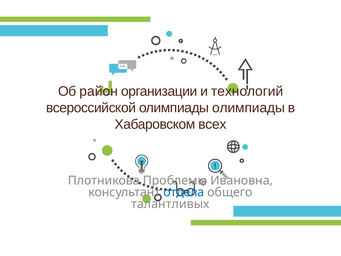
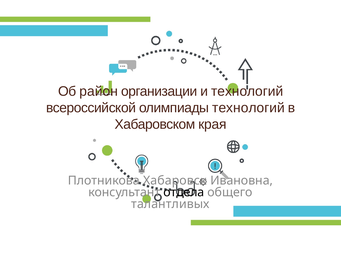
олимпиады олимпиады: олимпиады -> технологий
всех: всех -> края
Проблемы: Проблемы -> Хабаровск
отдела colour: blue -> black
